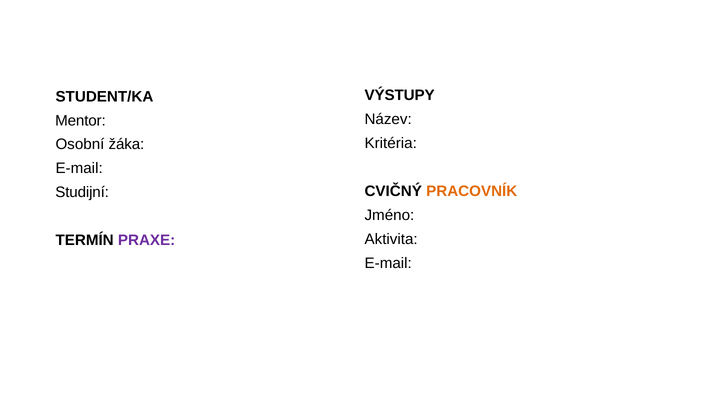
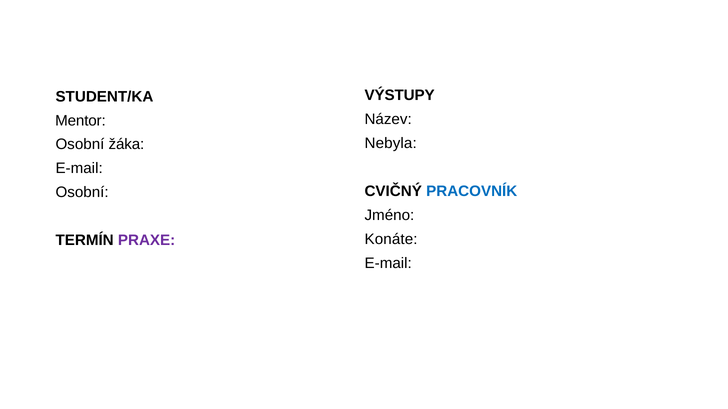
Kritéria: Kritéria -> Nebyla
PRACOVNÍK colour: orange -> blue
Studijní at (82, 193): Studijní -> Osobní
Aktivita: Aktivita -> Konáte
